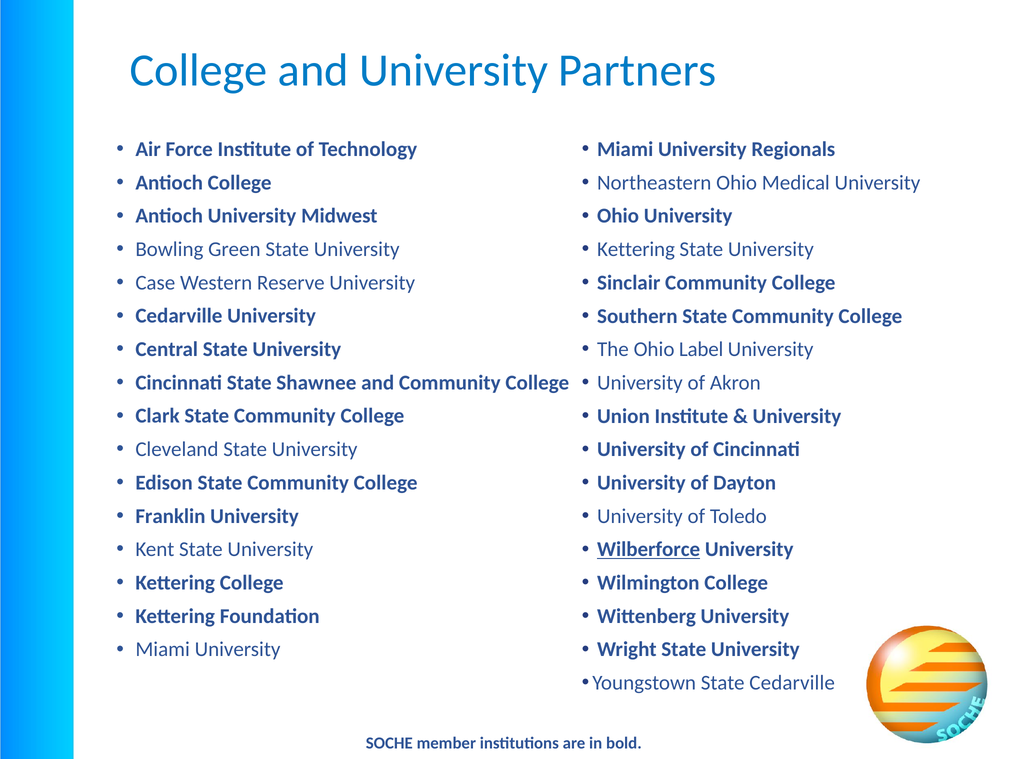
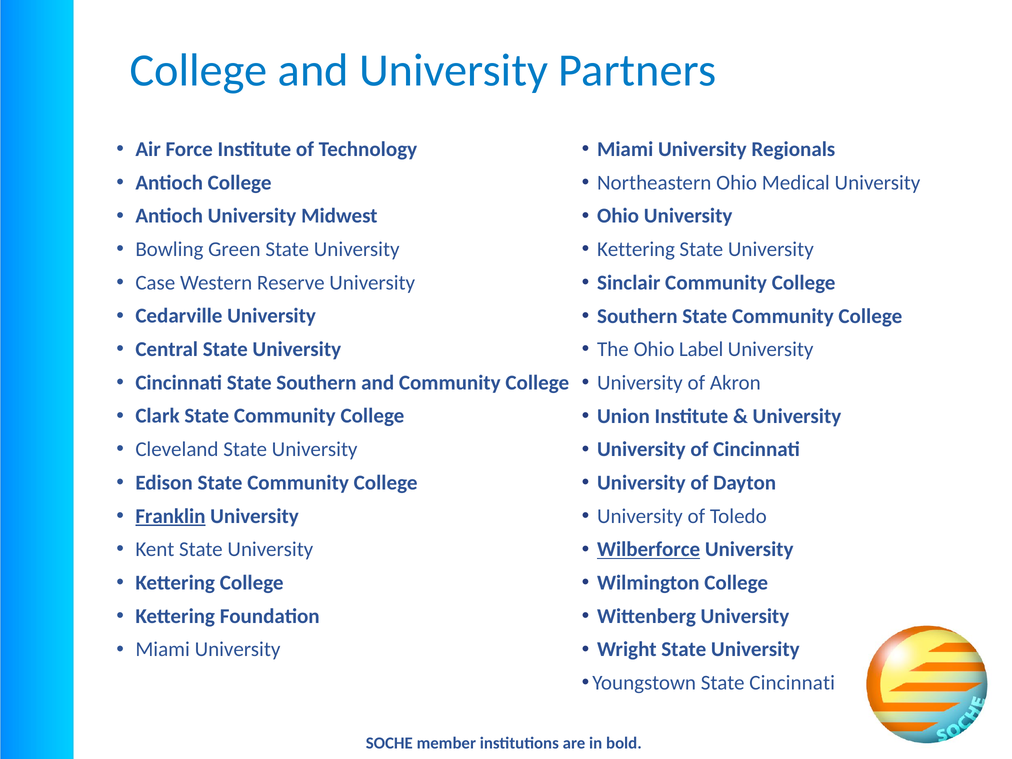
State Shawnee: Shawnee -> Southern
Franklin underline: none -> present
State Cedarville: Cedarville -> Cincinnati
